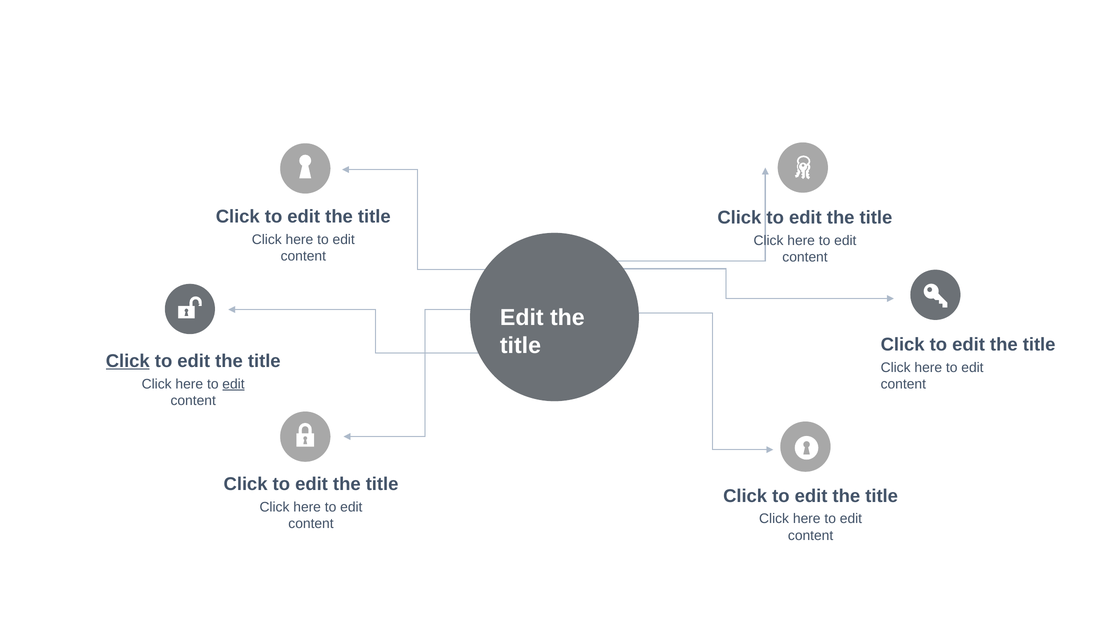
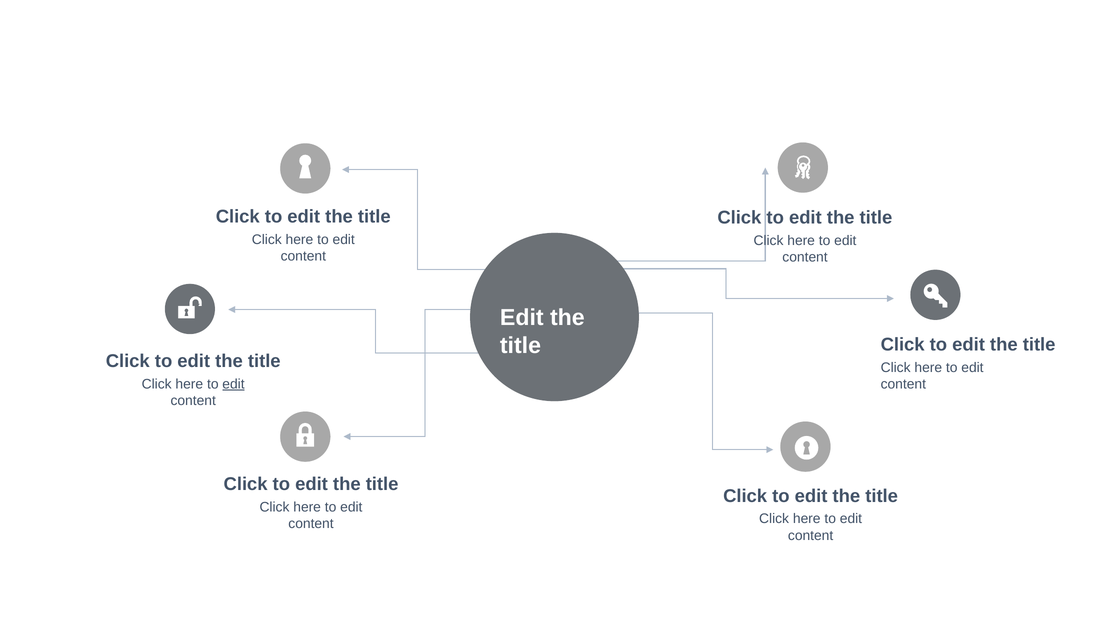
Click at (128, 361) underline: present -> none
